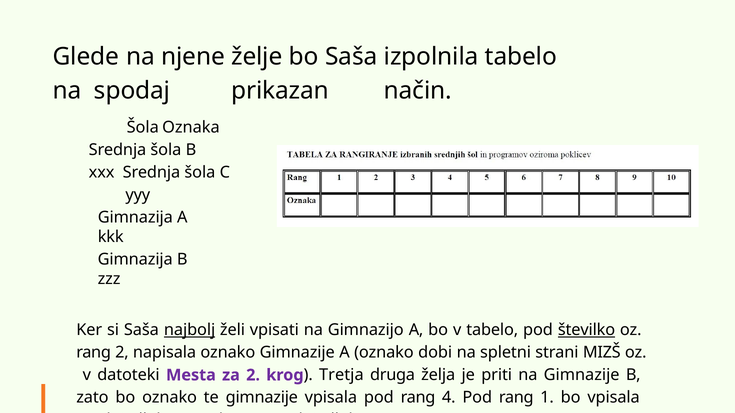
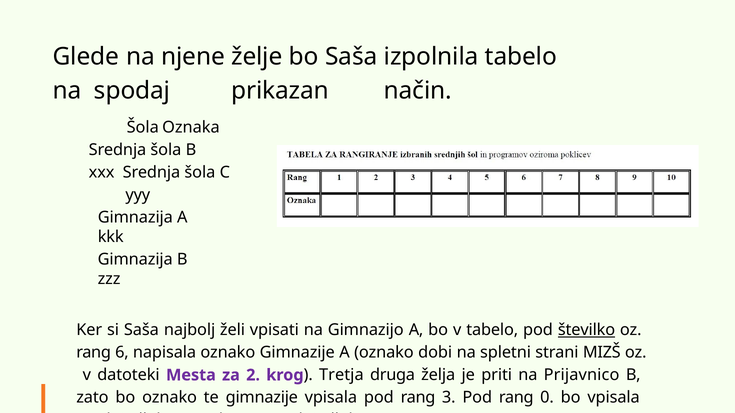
najbolj underline: present -> none
rang 2: 2 -> 6
na Gimnazije: Gimnazije -> Prijavnico
rang 4: 4 -> 3
1: 1 -> 0
